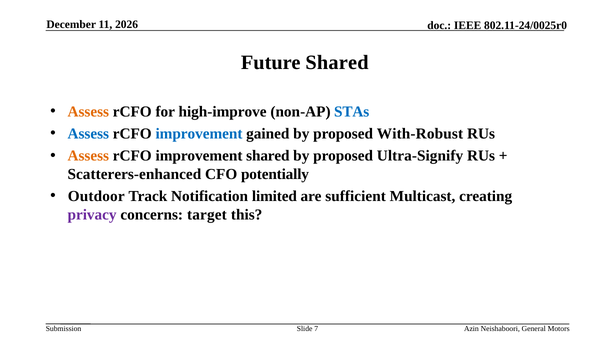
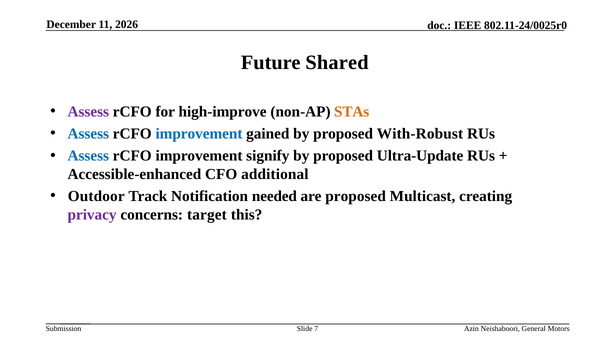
Assess at (88, 112) colour: orange -> purple
STAs colour: blue -> orange
Assess at (88, 156) colour: orange -> blue
improvement shared: shared -> signify
Ultra-Signify: Ultra-Signify -> Ultra-Update
Scatterers-enhanced: Scatterers-enhanced -> Accessible-enhanced
potentially: potentially -> additional
limited: limited -> needed
are sufficient: sufficient -> proposed
